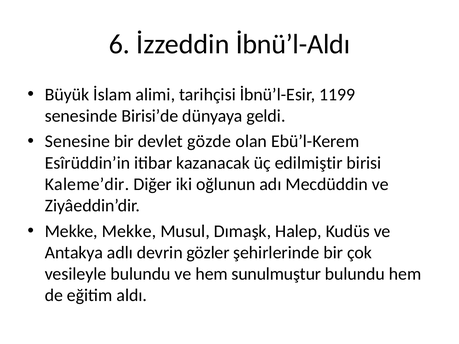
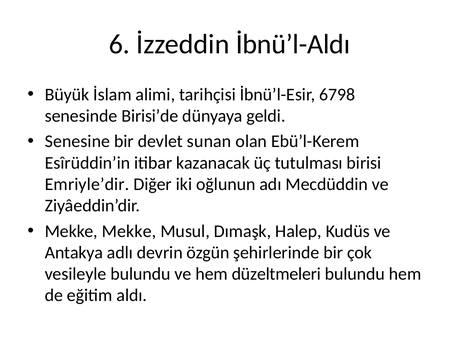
1199: 1199 -> 6798
gözde: gözde -> sunan
edilmiştir: edilmiştir -> tutulması
Kaleme’dir: Kaleme’dir -> Emriyle’dir
gözler: gözler -> özgün
sunulmuştur: sunulmuştur -> düzeltmeleri
